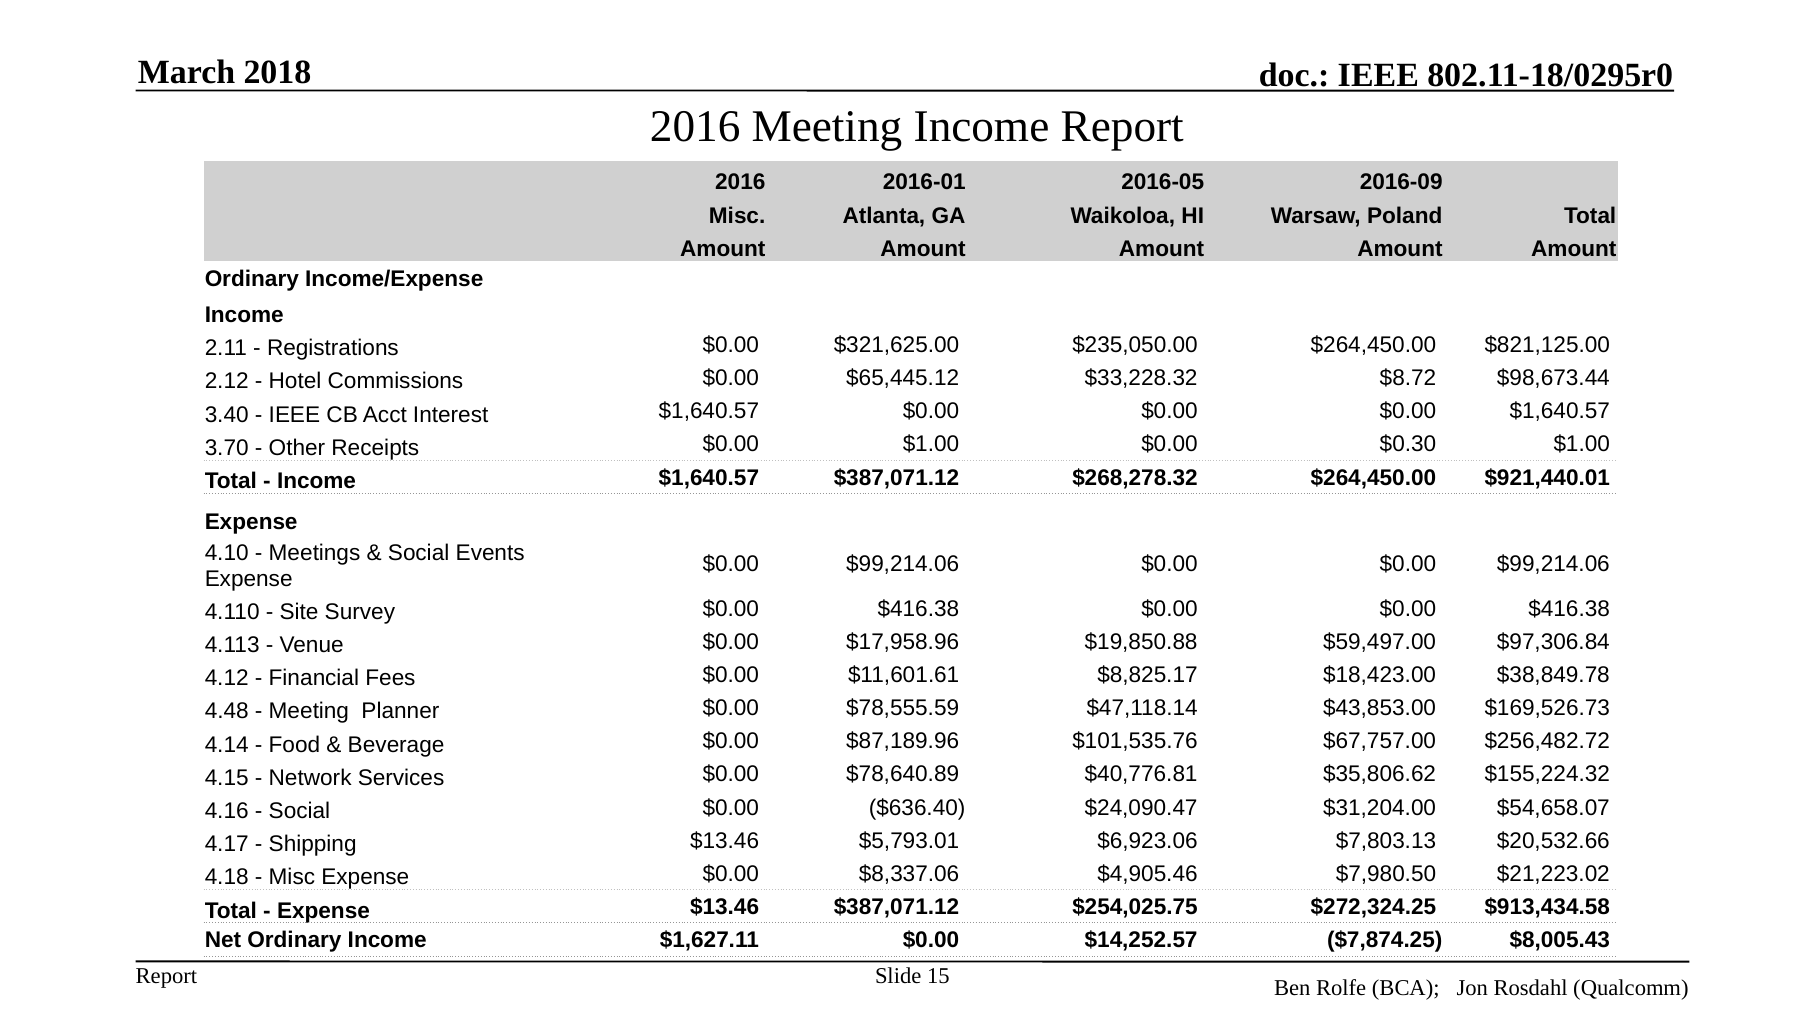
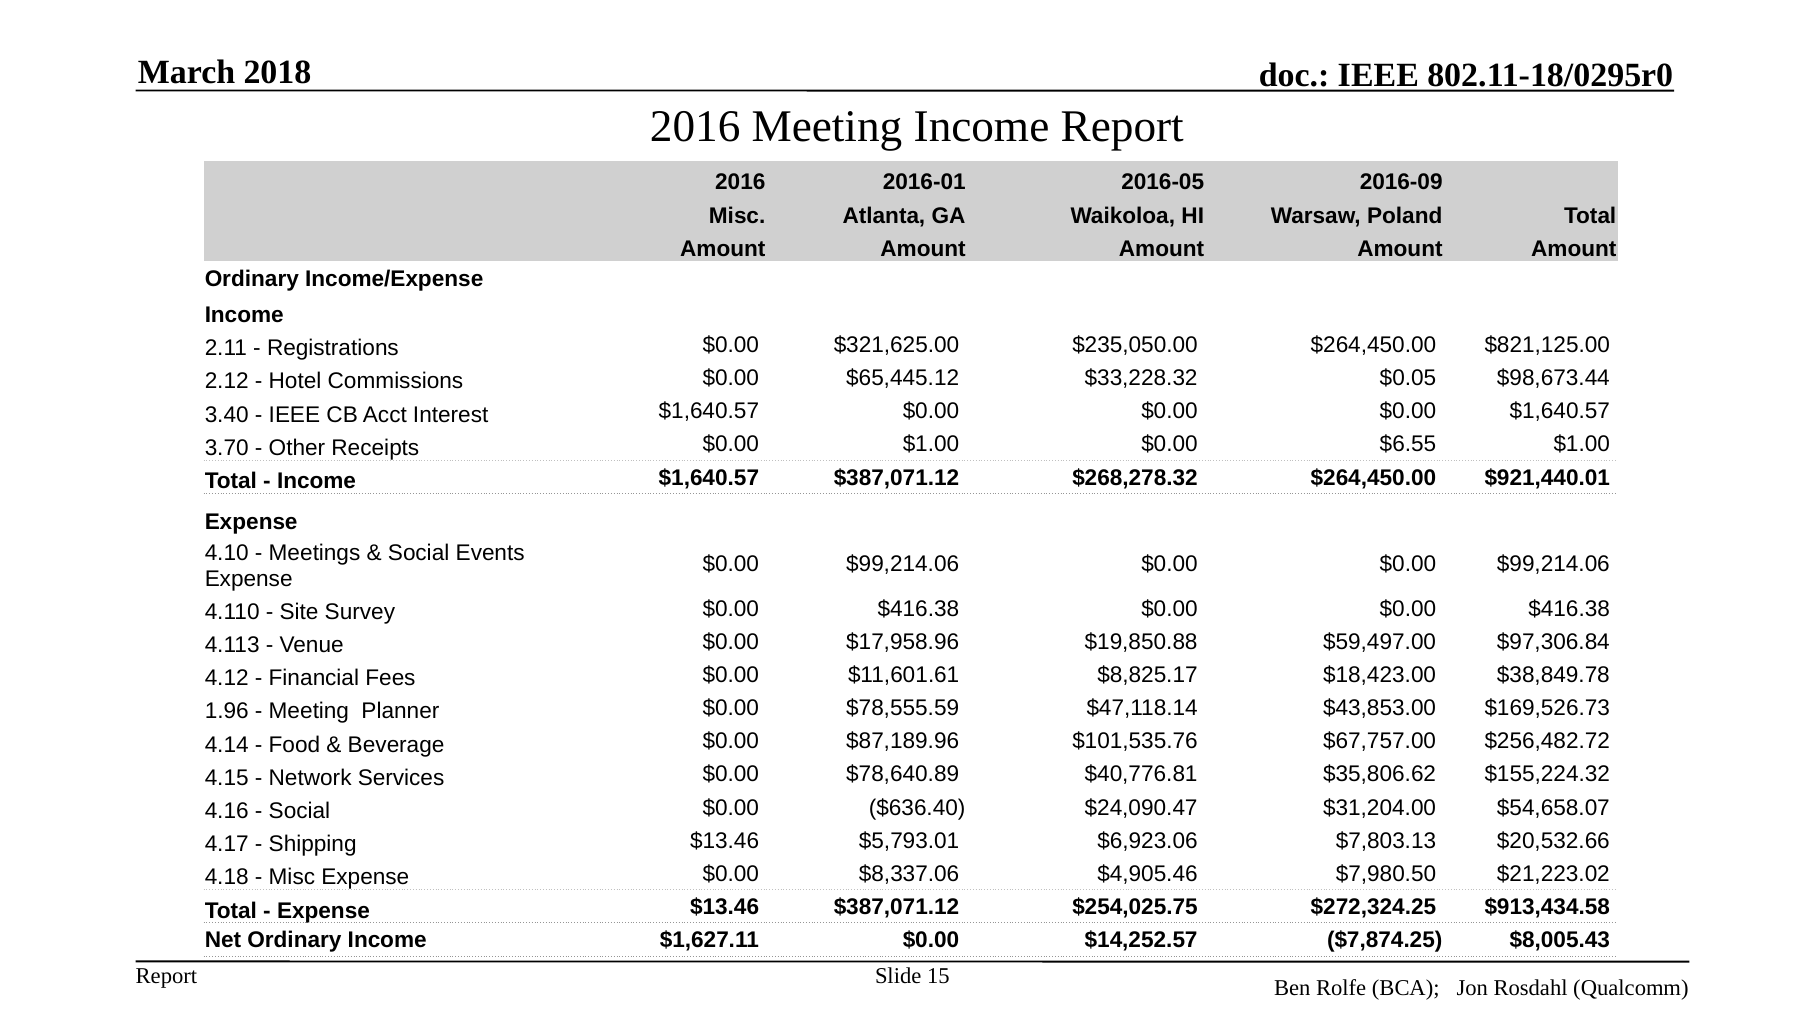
$8.72: $8.72 -> $0.05
$0.30: $0.30 -> $6.55
4.48: 4.48 -> 1.96
